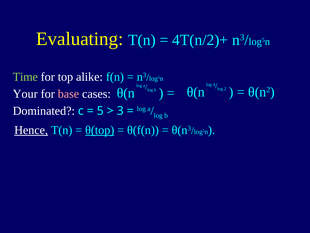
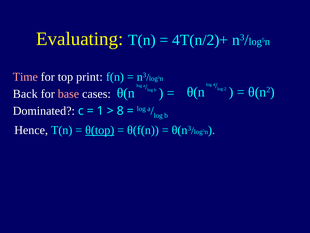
Time colour: light green -> pink
alike: alike -> print
Your: Your -> Back
5: 5 -> 1
3: 3 -> 8
Hence underline: present -> none
